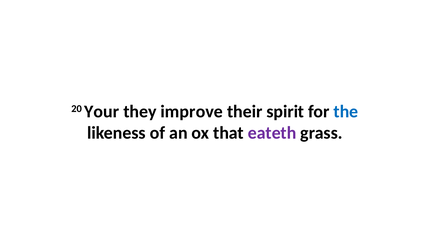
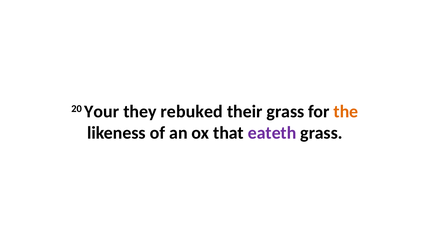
improve: improve -> rebuked
their spirit: spirit -> grass
the colour: blue -> orange
